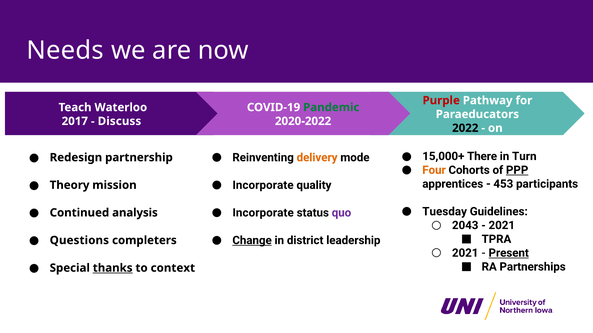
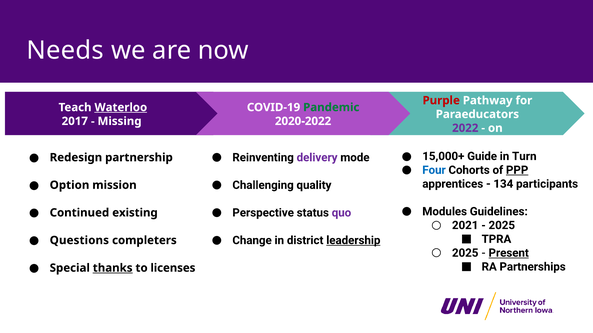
Waterloo underline: none -> present
Discuss: Discuss -> Missing
2022 colour: black -> purple
There: There -> Guide
delivery colour: orange -> purple
Four colour: orange -> blue
453: 453 -> 134
Incorporate at (263, 185): Incorporate -> Challenging
Theory: Theory -> Option
Tuesday: Tuesday -> Modules
Incorporate at (263, 213): Incorporate -> Perspective
analysis: analysis -> existing
2043: 2043 -> 2021
2021 at (502, 226): 2021 -> 2025
Change underline: present -> none
leadership underline: none -> present
2021 at (465, 253): 2021 -> 2025
context: context -> licenses
